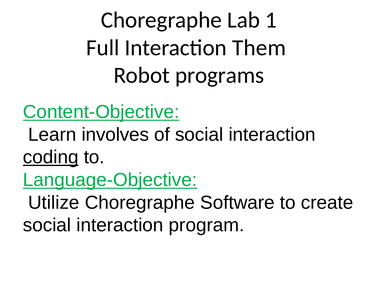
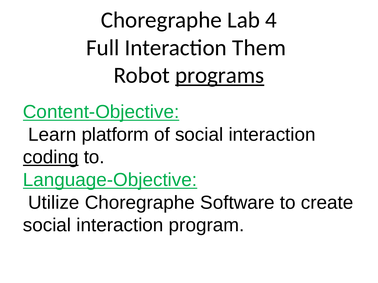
1: 1 -> 4
programs underline: none -> present
involves: involves -> platform
